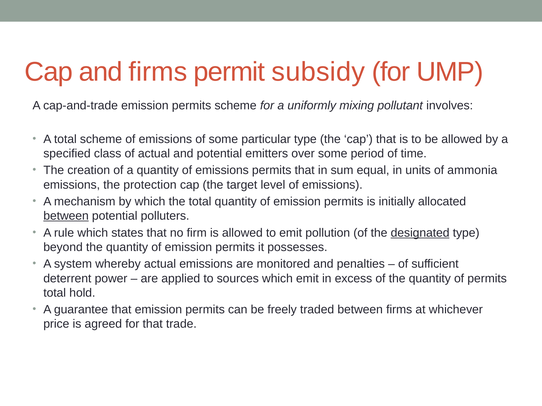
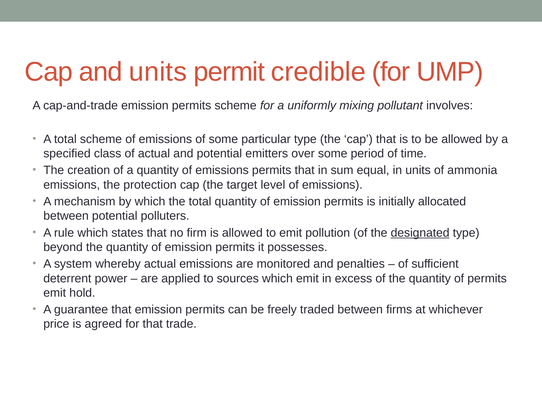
and firms: firms -> units
subsidy: subsidy -> credible
between at (66, 216) underline: present -> none
total at (55, 293): total -> emit
